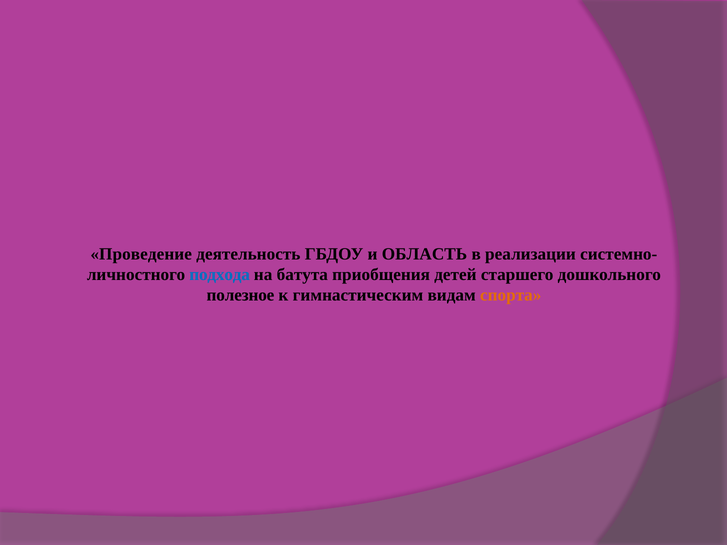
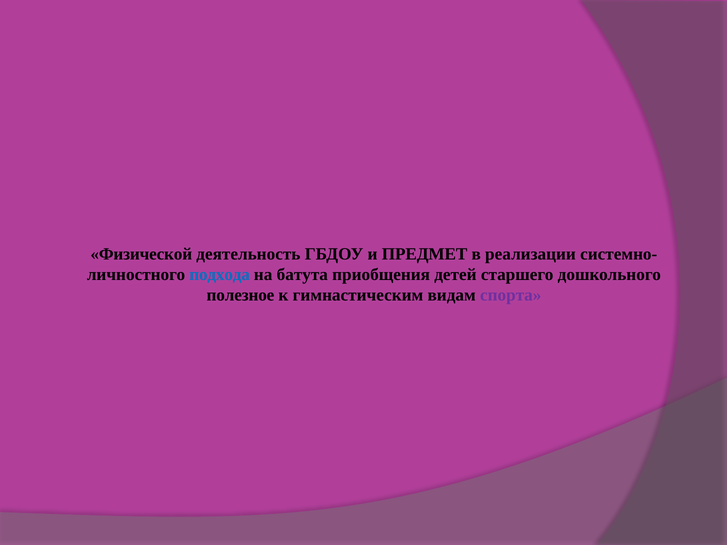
Проведение: Проведение -> Физической
ОБЛАСТЬ: ОБЛАСТЬ -> ПРЕДМЕТ
спорта colour: orange -> purple
